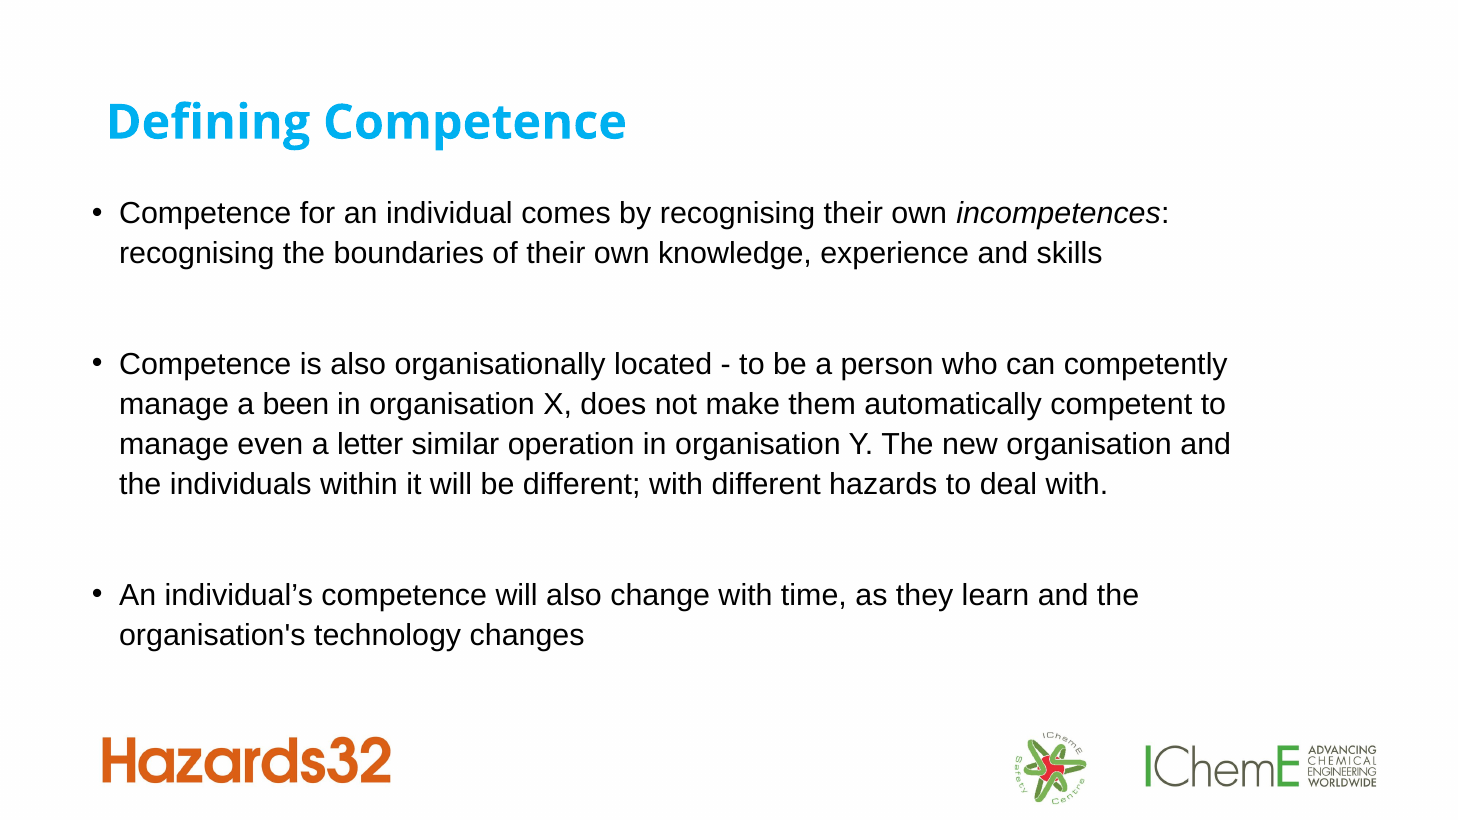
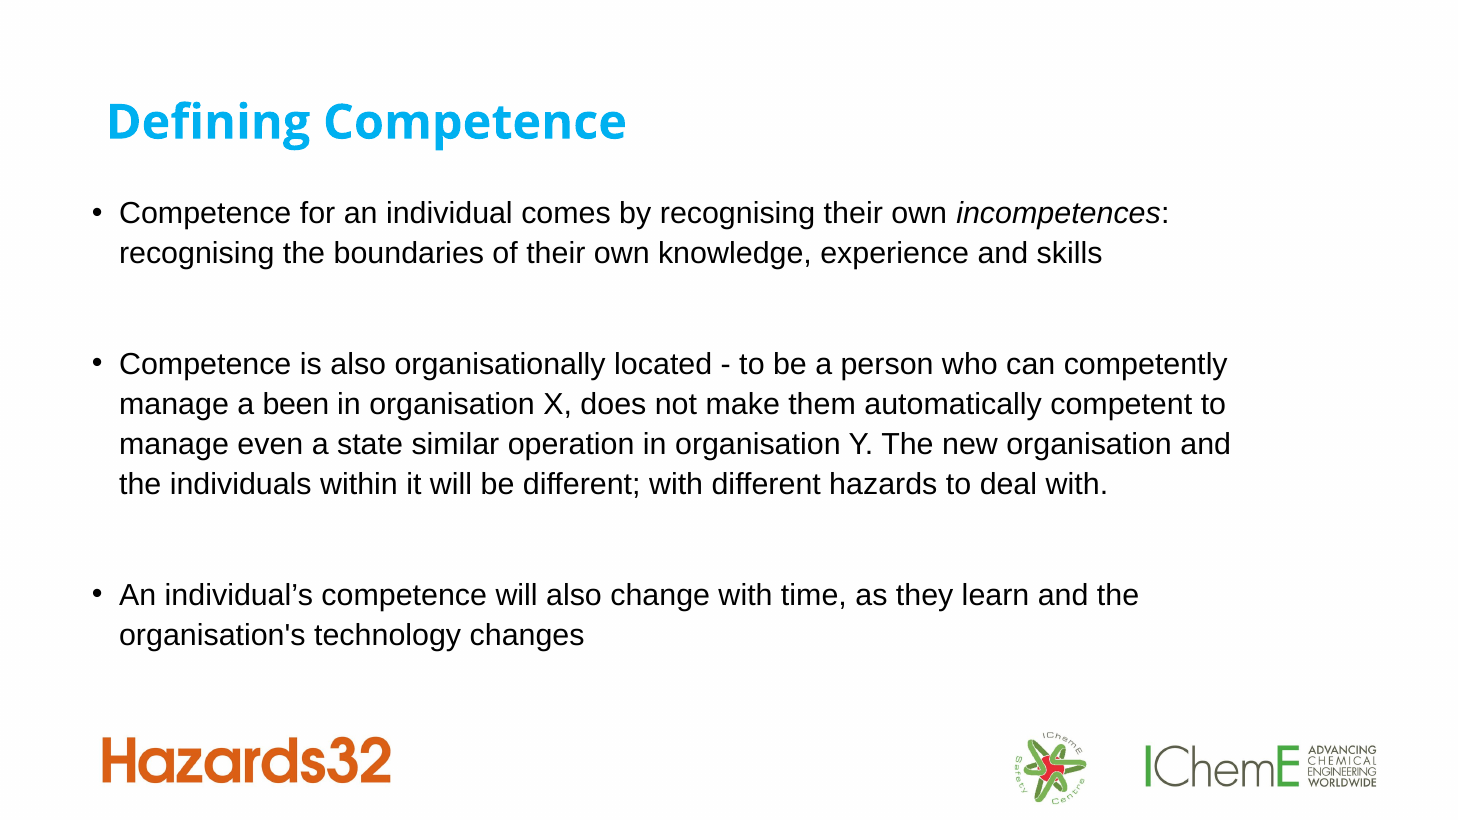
letter: letter -> state
